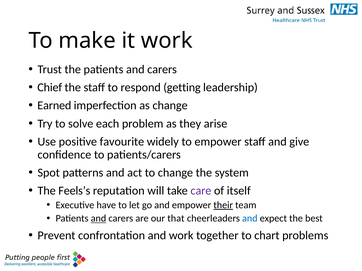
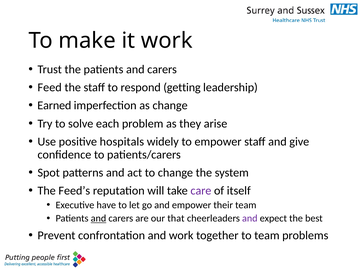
Chief: Chief -> Feed
favourite: favourite -> hospitals
Feels’s: Feels’s -> Feed’s
their underline: present -> none
and at (250, 219) colour: blue -> purple
to chart: chart -> team
